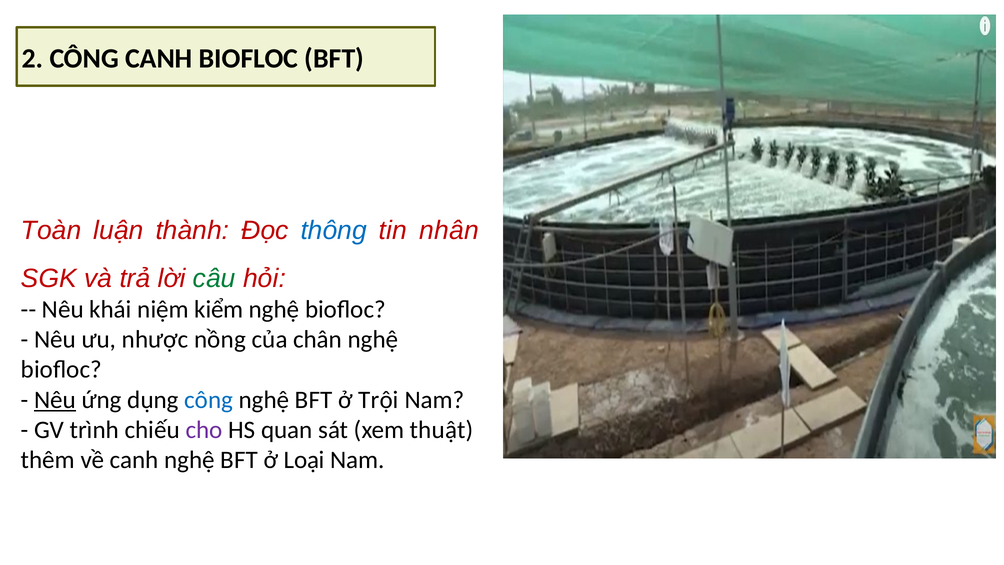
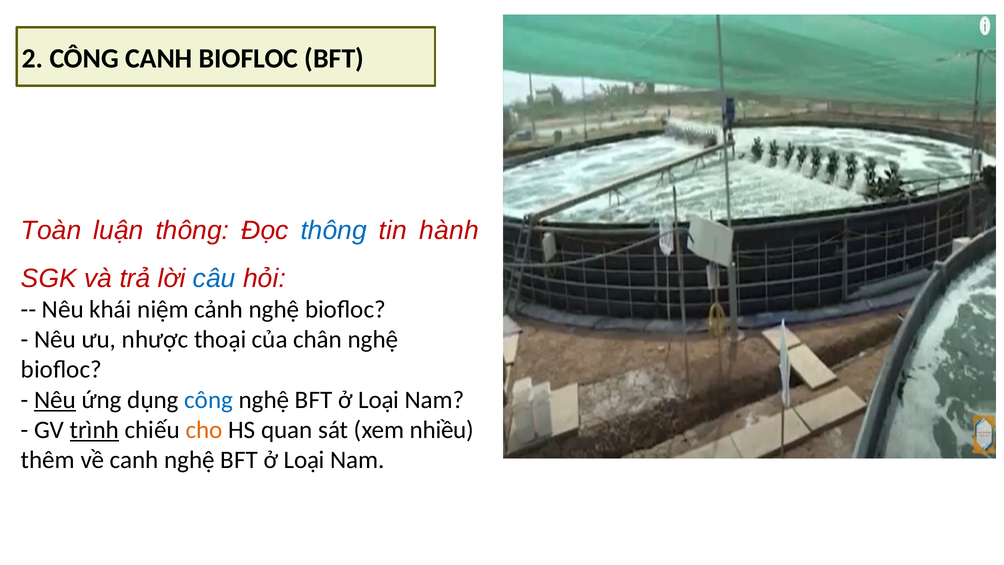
luận thành: thành -> thông
nhân: nhân -> hành
câu colour: green -> blue
kiểm: kiểm -> cảnh
nồng: nồng -> thoại
Trội at (378, 400): Trội -> Loại
trình underline: none -> present
cho colour: purple -> orange
thuật: thuật -> nhiều
